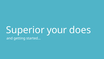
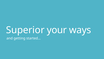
does: does -> ways
